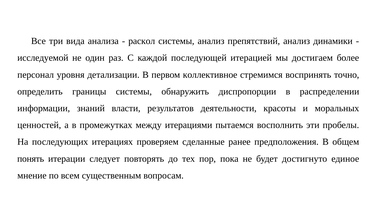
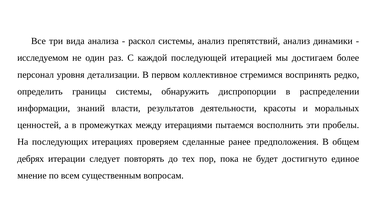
исследуемой: исследуемой -> исследуемом
точно: точно -> редко
понять: понять -> дебрях
